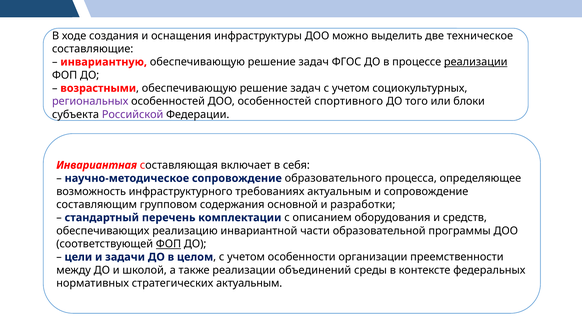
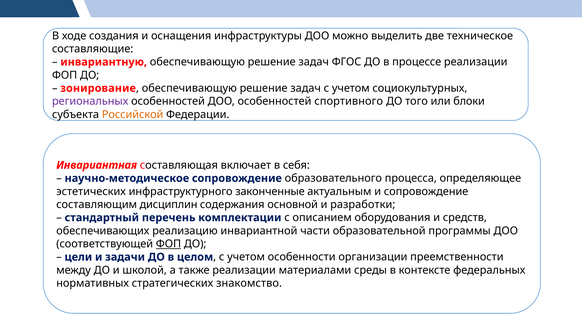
реализации at (476, 62) underline: present -> none
возрастными: возрастными -> зонирование
Российской colour: purple -> orange
возможность: возможность -> эстетических
требованиях: требованиях -> законченные
групповом: групповом -> дисциплин
объединений: объединений -> материалами
стратегических актуальным: актуальным -> знакомство
